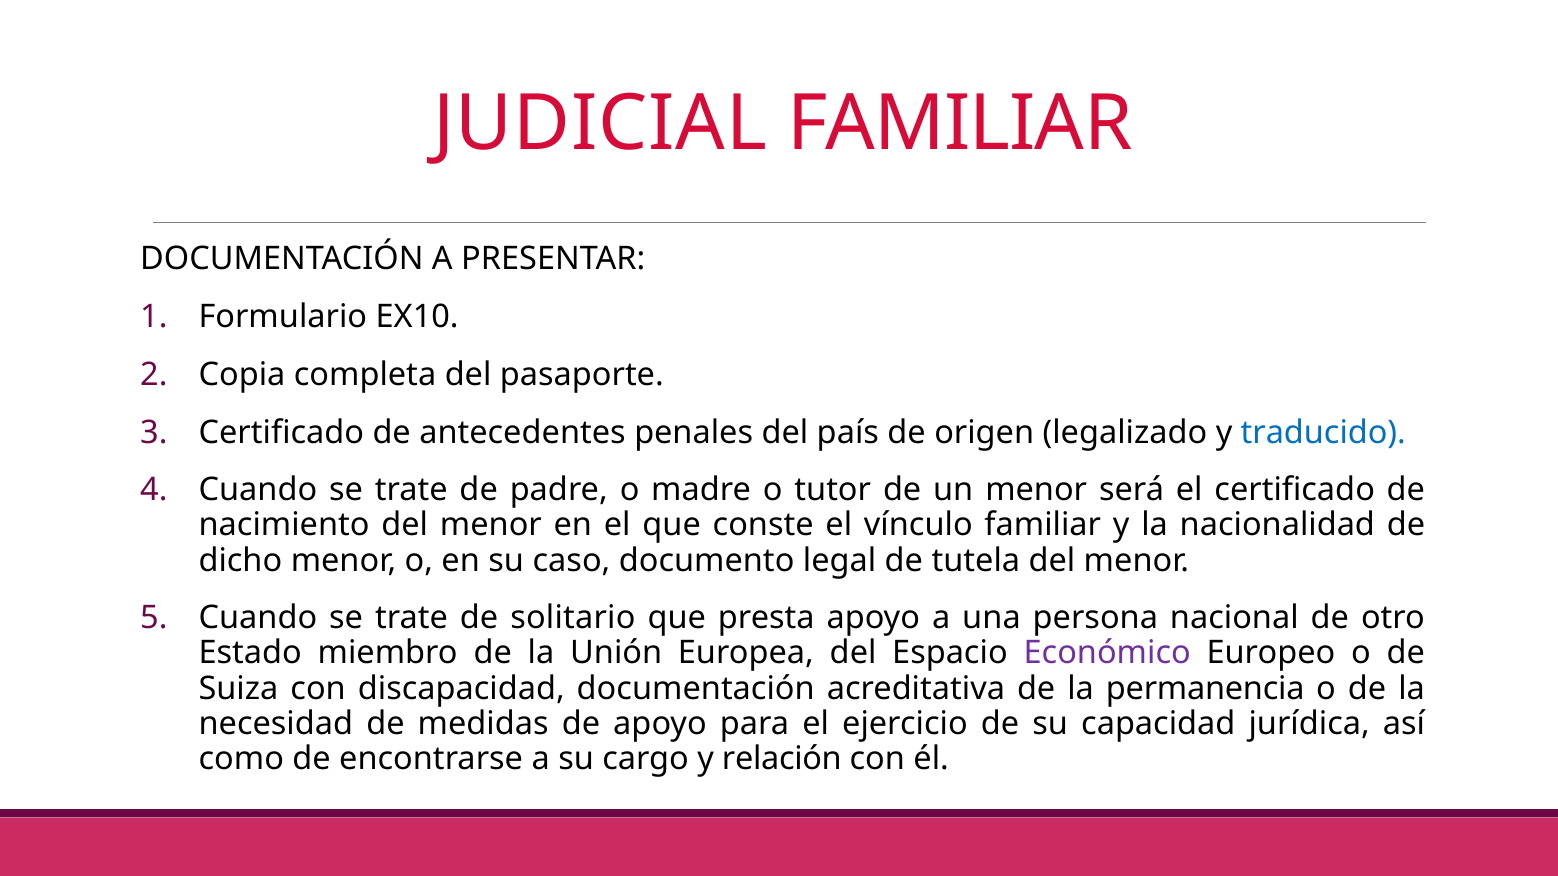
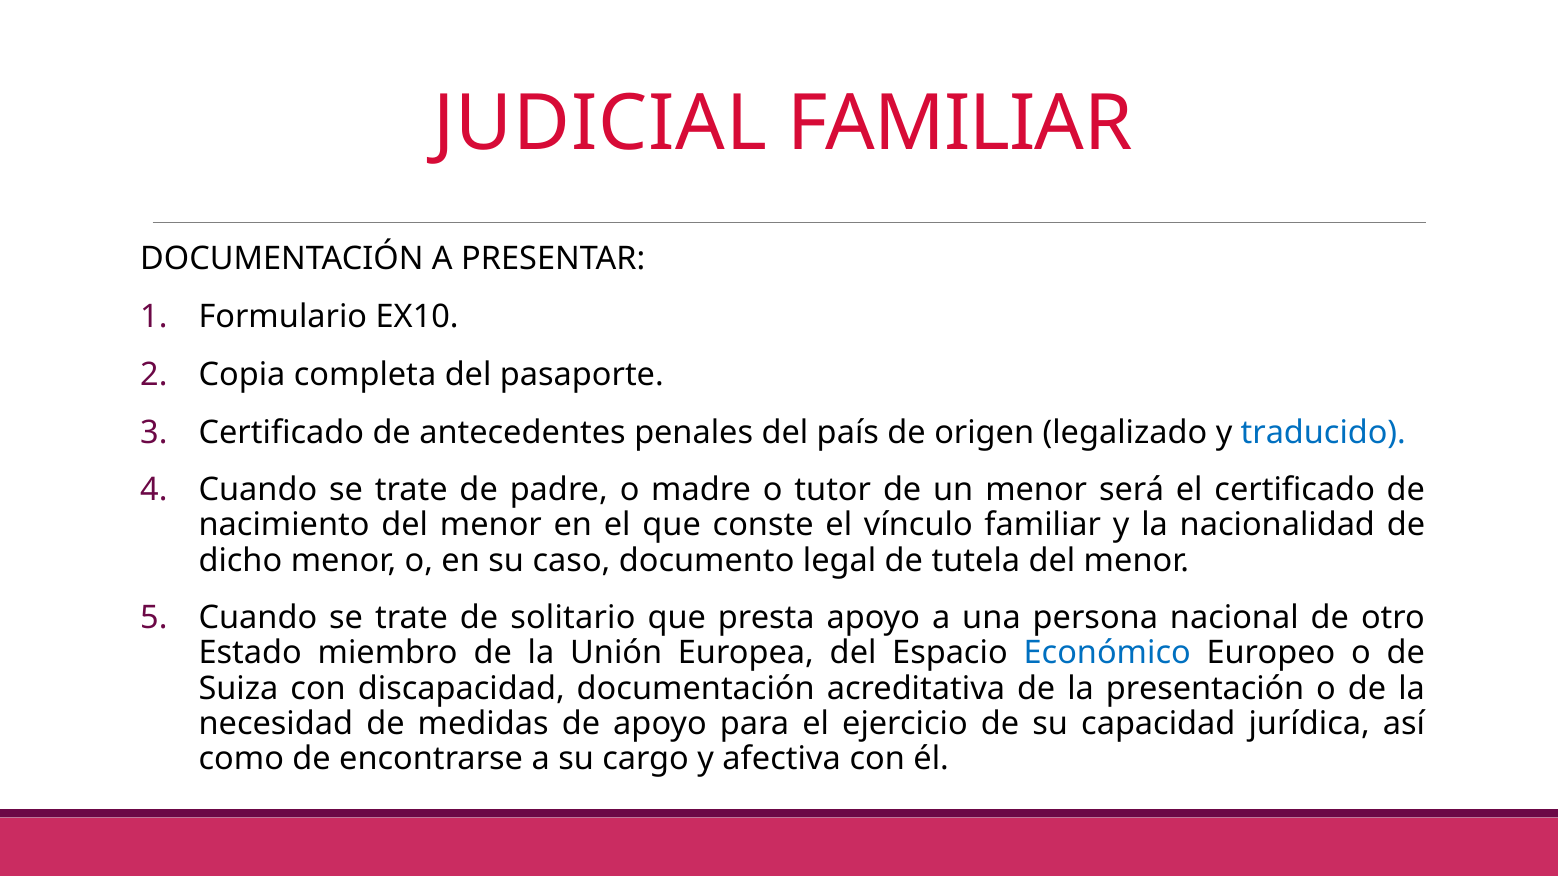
Económico colour: purple -> blue
permanencia: permanencia -> presentación
relación: relación -> afectiva
